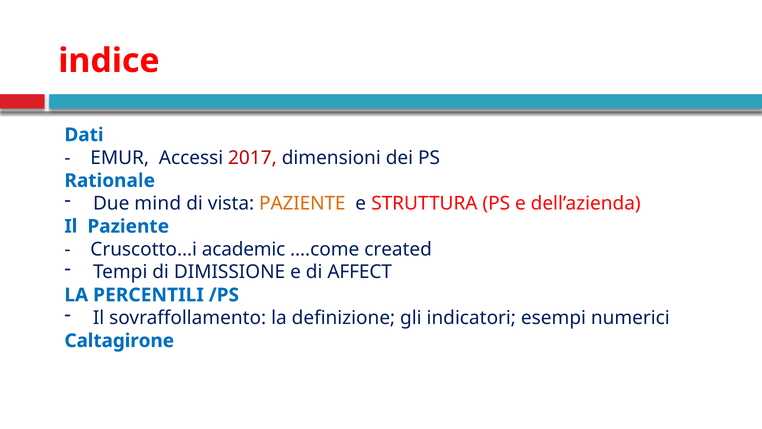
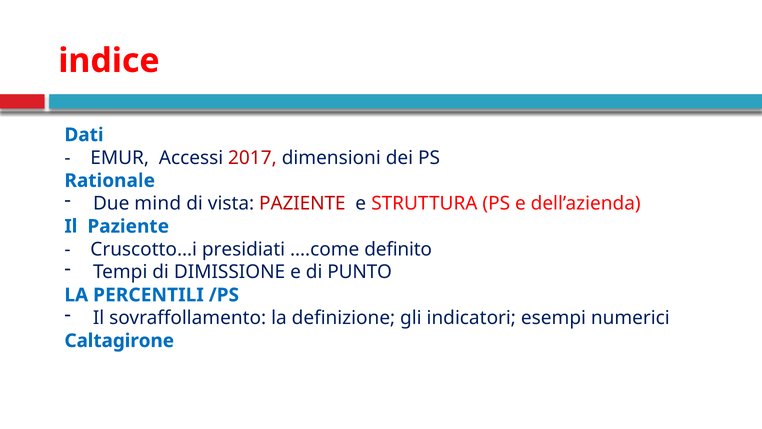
PAZIENTE at (302, 203) colour: orange -> red
academic: academic -> presidiati
created: created -> definito
AFFECT: AFFECT -> PUNTO
